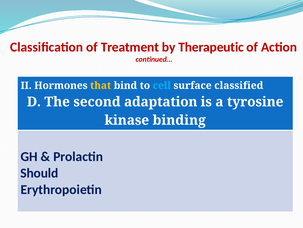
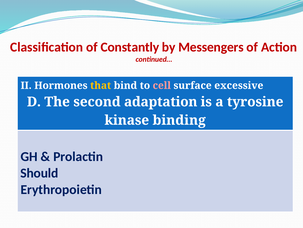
Treatment: Treatment -> Constantly
Therapeutic: Therapeutic -> Messengers
cell colour: light blue -> pink
classified: classified -> excessive
